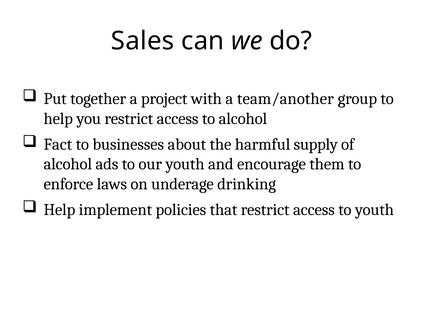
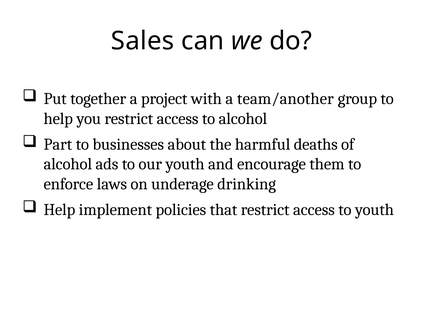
Fact: Fact -> Part
supply: supply -> deaths
